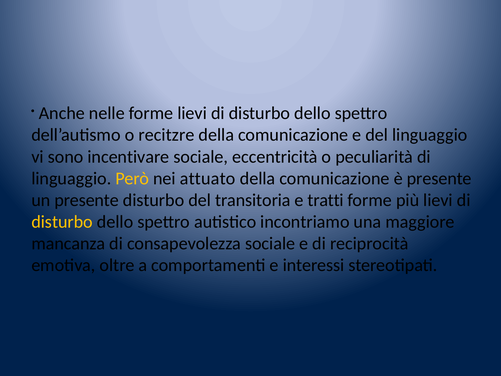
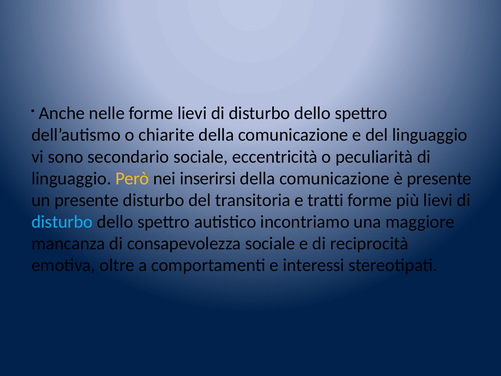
recitzre: recitzre -> chiarite
incentivare: incentivare -> secondario
attuato: attuato -> inserirsi
disturbo at (62, 222) colour: yellow -> light blue
